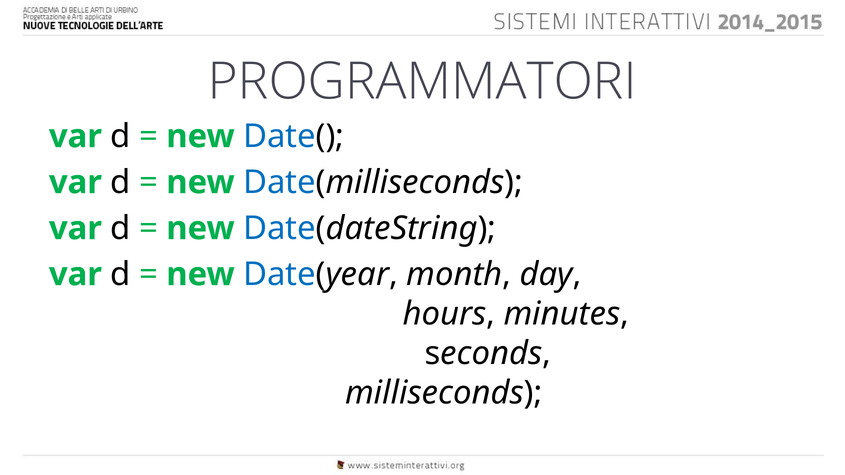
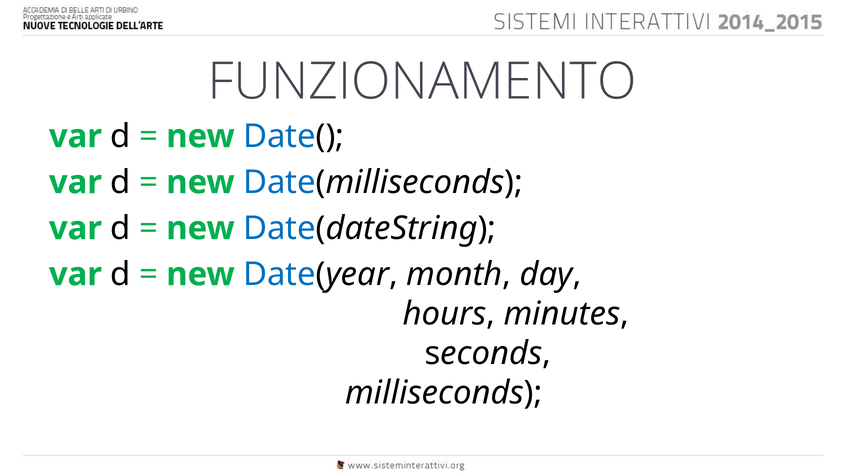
PROGRAMMATORI: PROGRAMMATORI -> FUNZIONAMENTO
